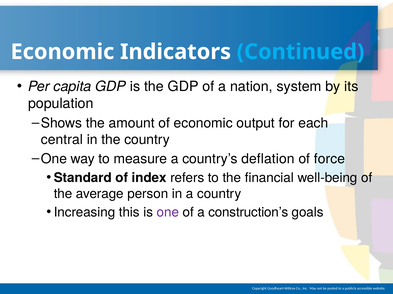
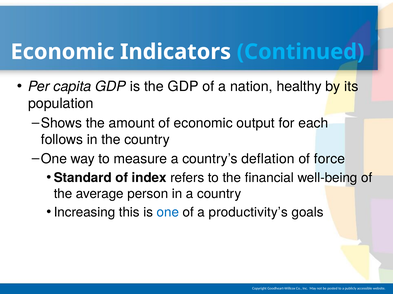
system: system -> healthy
central: central -> follows
one at (168, 213) colour: purple -> blue
construction’s: construction’s -> productivity’s
